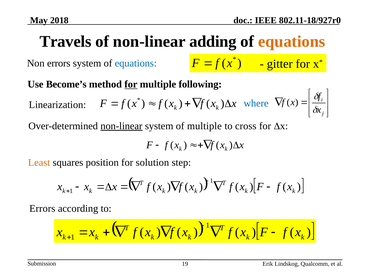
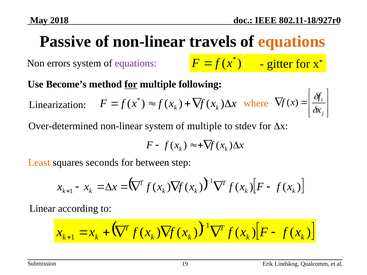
Travels: Travels -> Passive
adding: adding -> travels
equations at (136, 63) colour: blue -> purple
where colour: blue -> orange
non-linear at (121, 126) underline: present -> none
cross: cross -> stdev
position: position -> seconds
solution: solution -> between
Errors at (42, 209): Errors -> Linear
